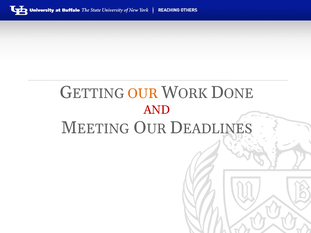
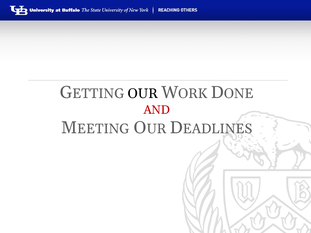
OUR colour: orange -> black
